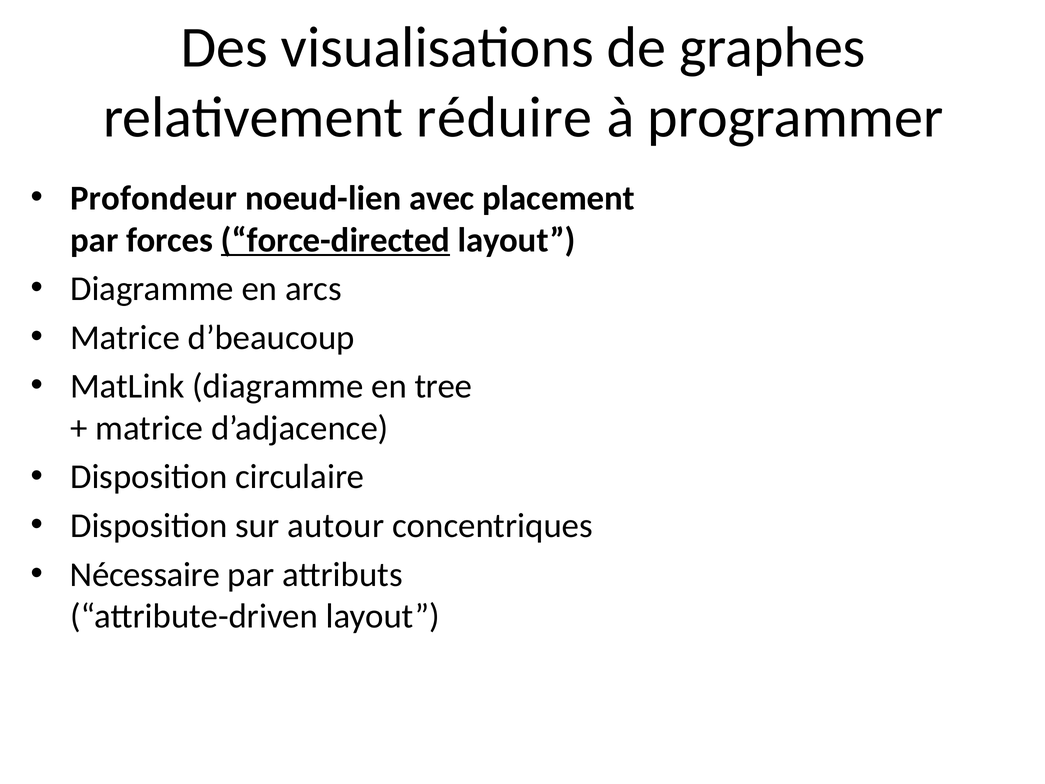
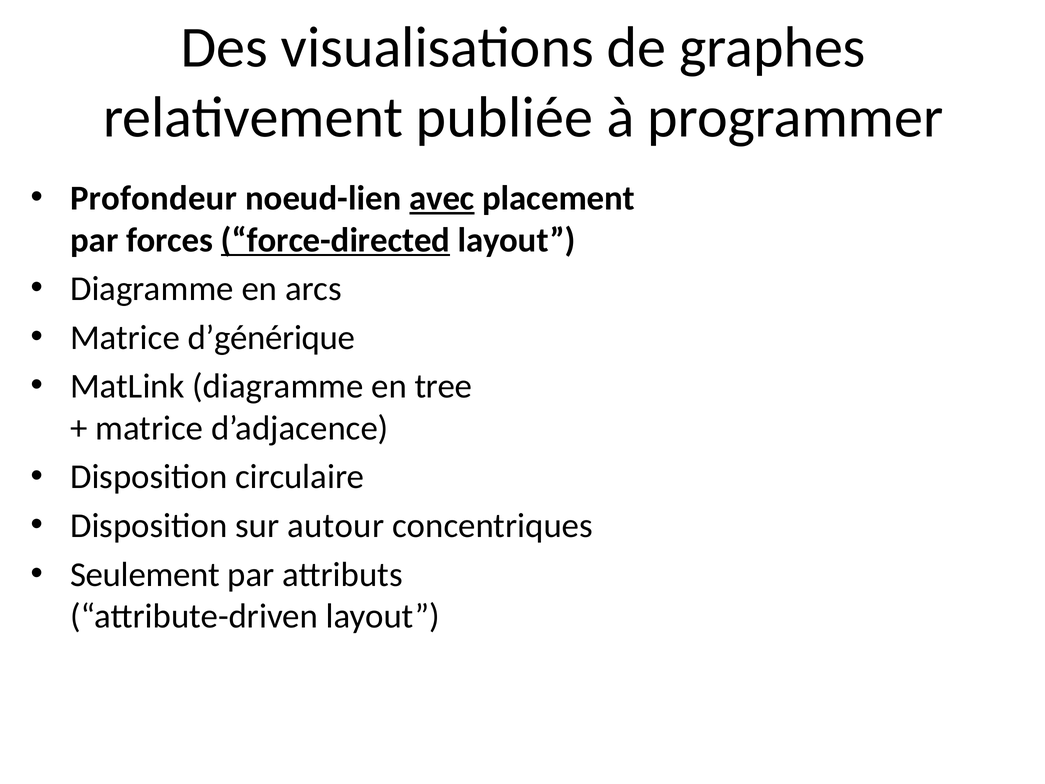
réduire: réduire -> publiée
avec underline: none -> present
d’beaucoup: d’beaucoup -> d’générique
Nécessaire: Nécessaire -> Seulement
